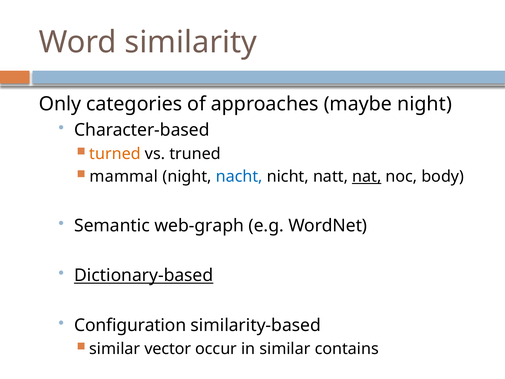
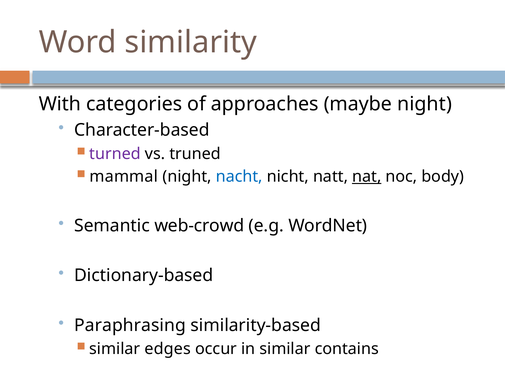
Only: Only -> With
turned colour: orange -> purple
web-graph: web-graph -> web-crowd
Dictionary-based underline: present -> none
Configuration: Configuration -> Paraphrasing
vector: vector -> edges
